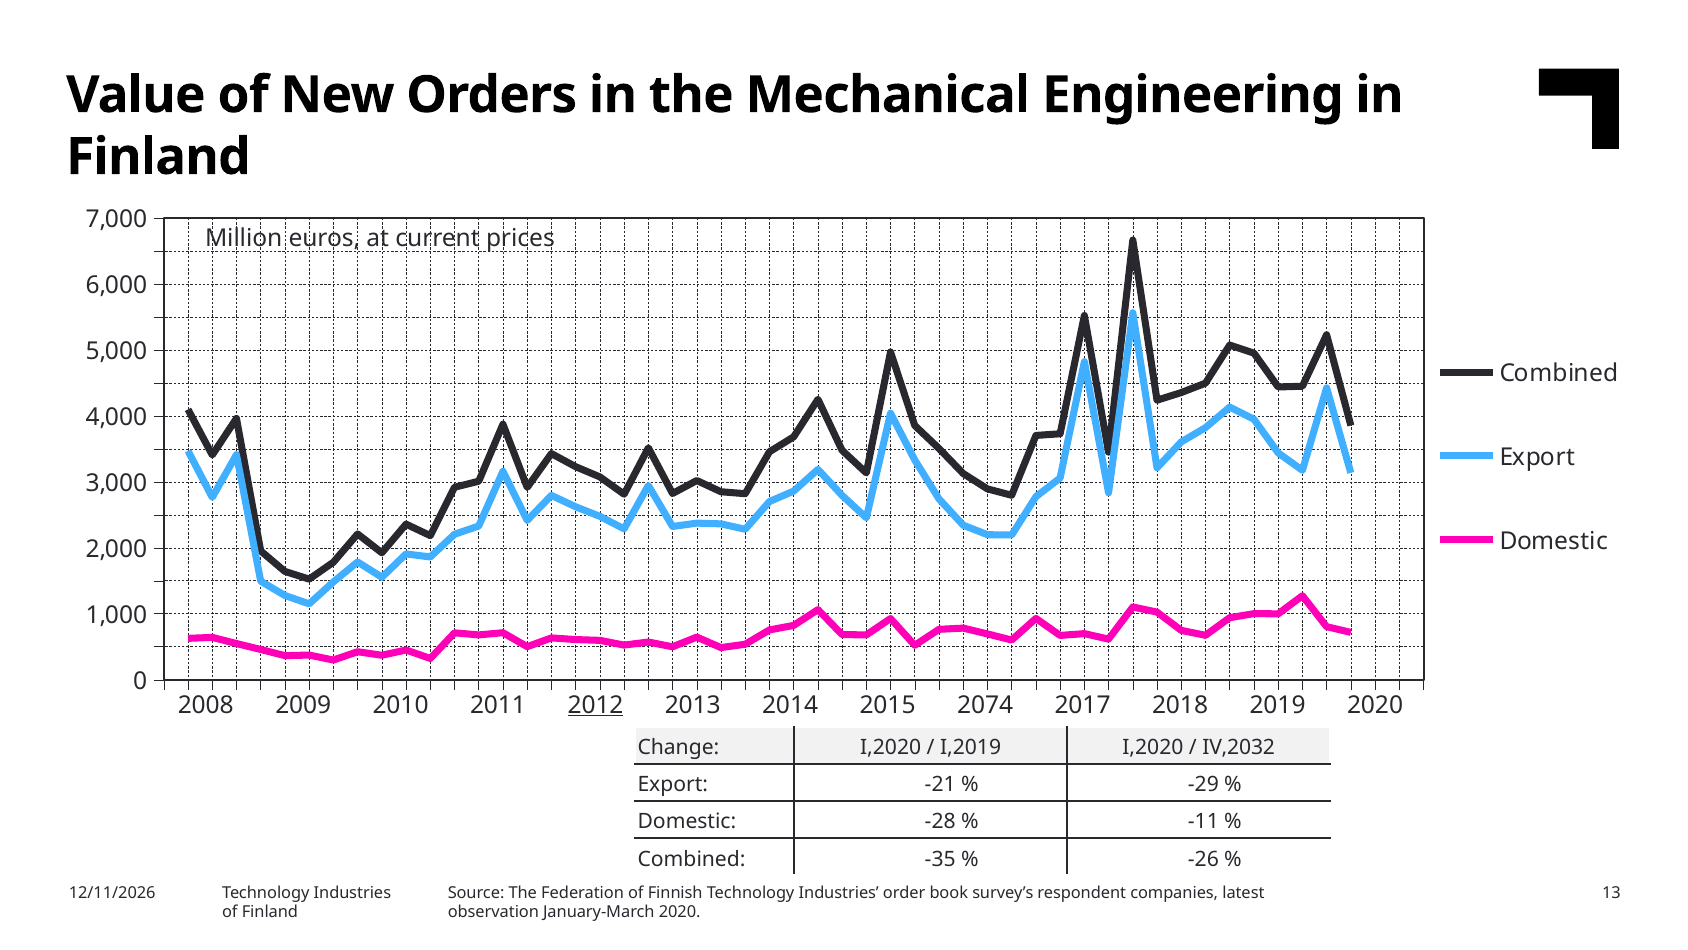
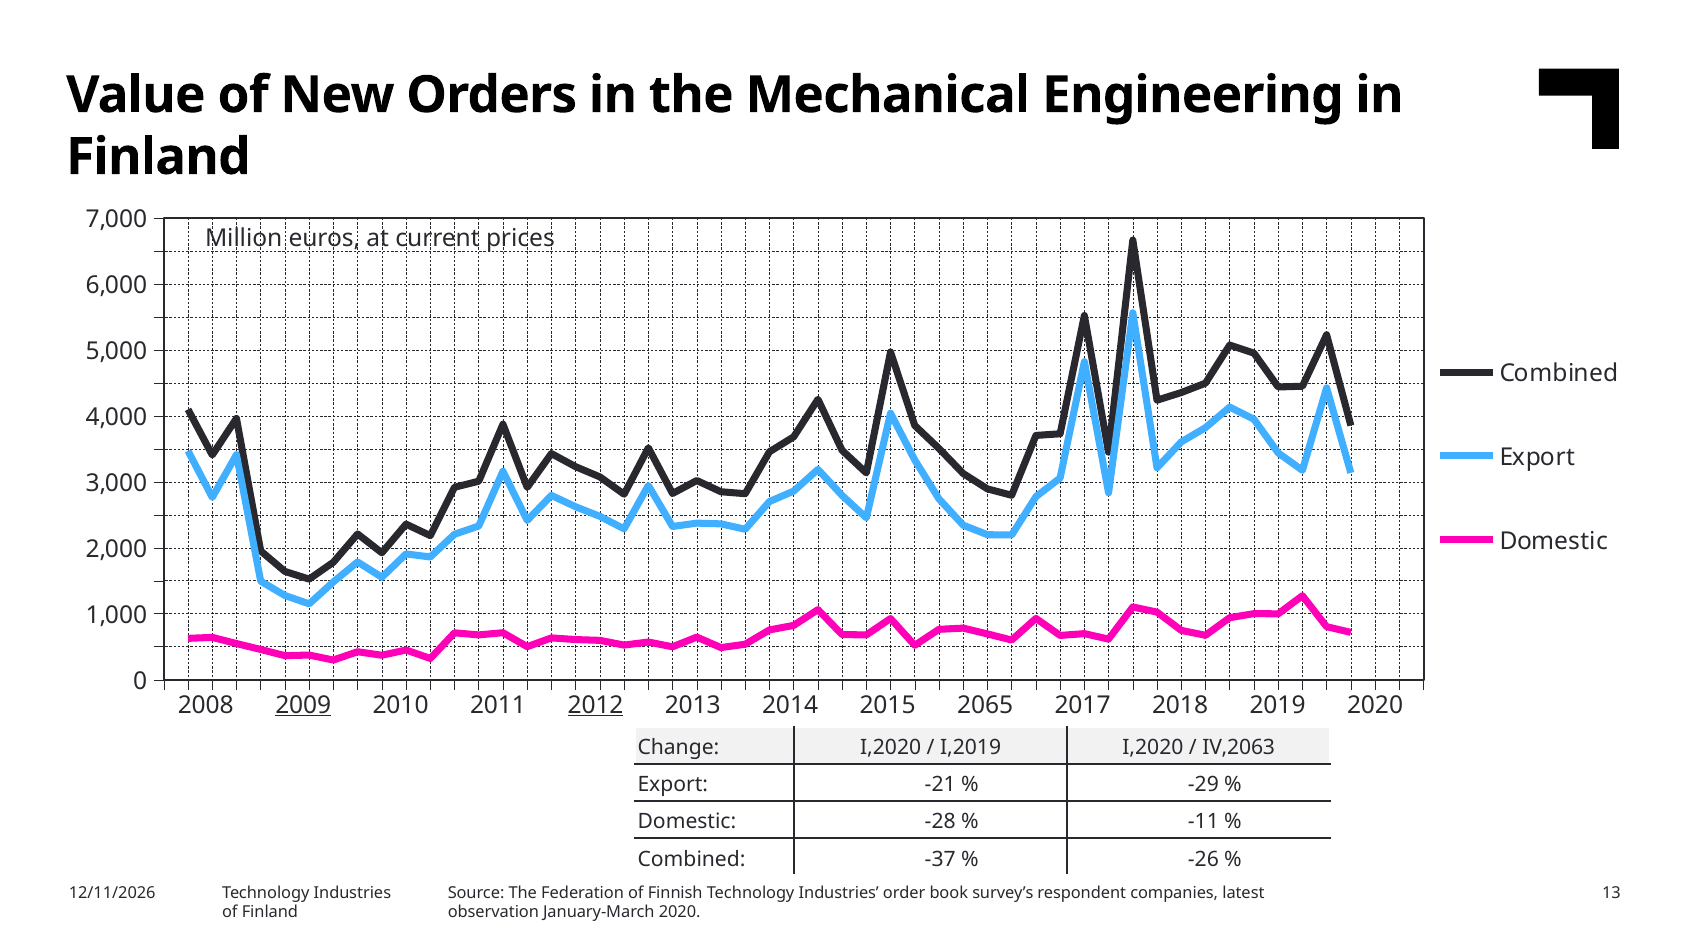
2009 underline: none -> present
2074: 2074 -> 2065
IV,2032: IV,2032 -> IV,2063
-35: -35 -> -37
